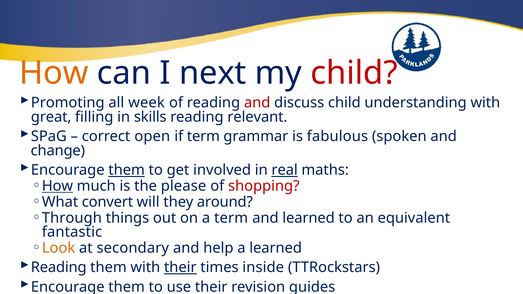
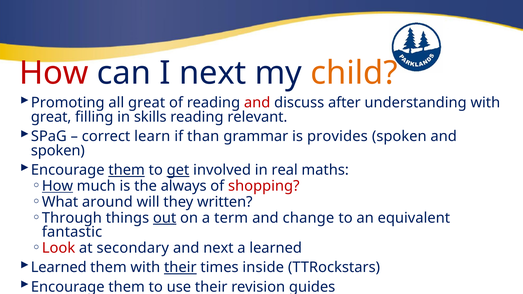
How at (54, 73) colour: orange -> red
child at (354, 73) colour: red -> orange
all week: week -> great
discuss child: child -> after
open: open -> learn
if term: term -> than
fabulous: fabulous -> provides
change at (58, 151): change -> spoken
get underline: none -> present
real underline: present -> none
please: please -> always
convert: convert -> around
around: around -> written
out underline: none -> present
and learned: learned -> change
Look colour: orange -> red
and help: help -> next
Reading at (59, 268): Reading -> Learned
